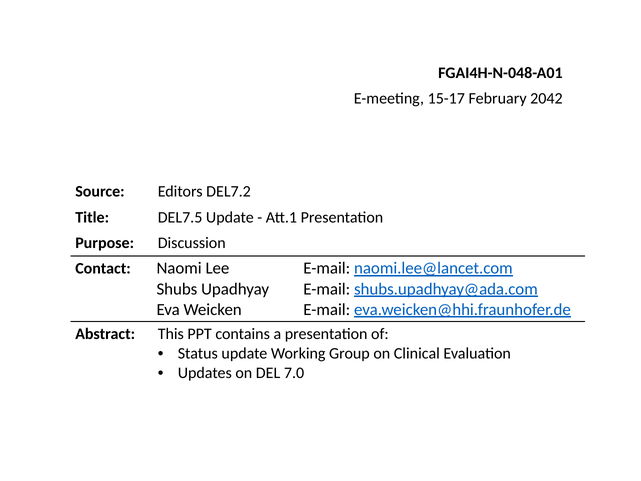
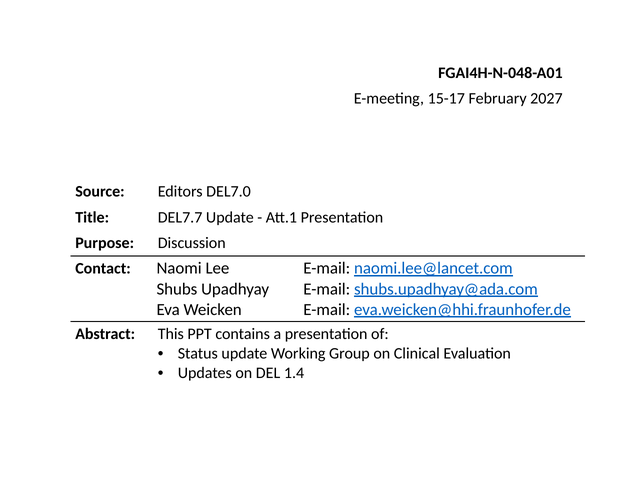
2042: 2042 -> 2027
DEL7.2: DEL7.2 -> DEL7.0
DEL7.5: DEL7.5 -> DEL7.7
7.0: 7.0 -> 1.4
